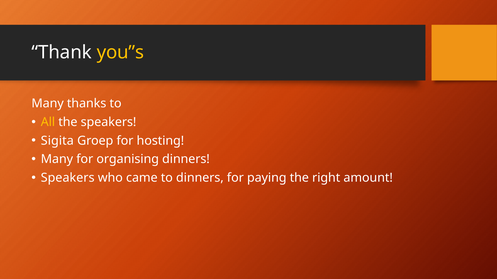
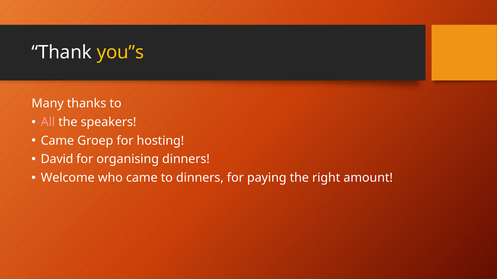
All colour: yellow -> pink
Sigita at (57, 141): Sigita -> Came
Many at (57, 160): Many -> David
Speakers at (68, 178): Speakers -> Welcome
